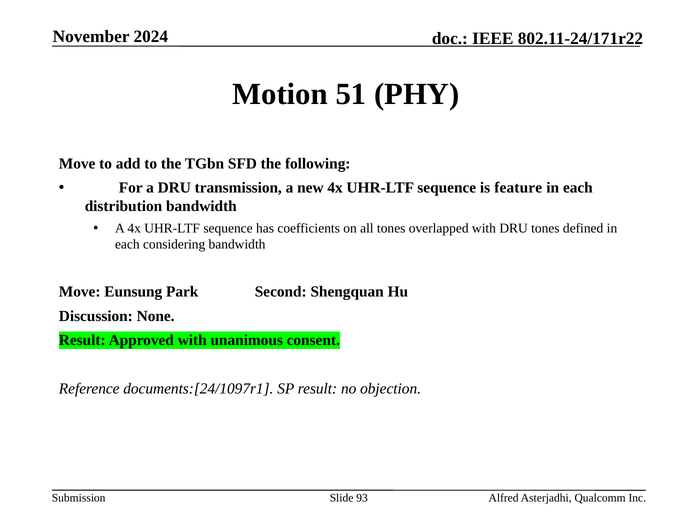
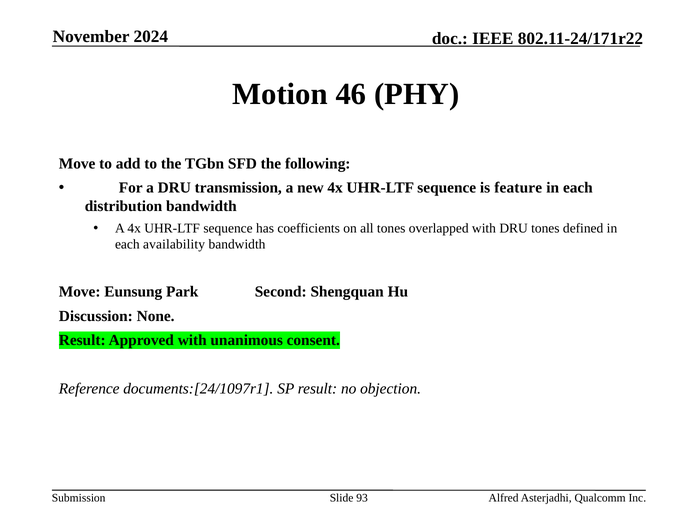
51: 51 -> 46
considering: considering -> availability
